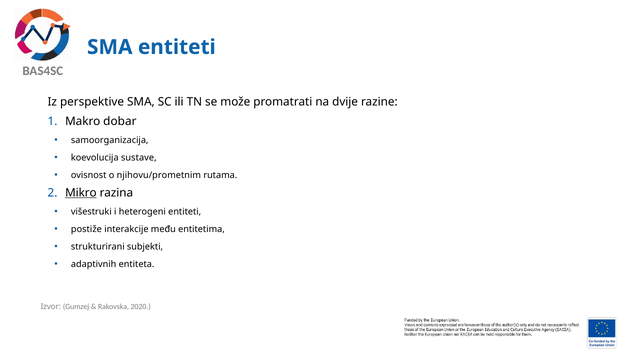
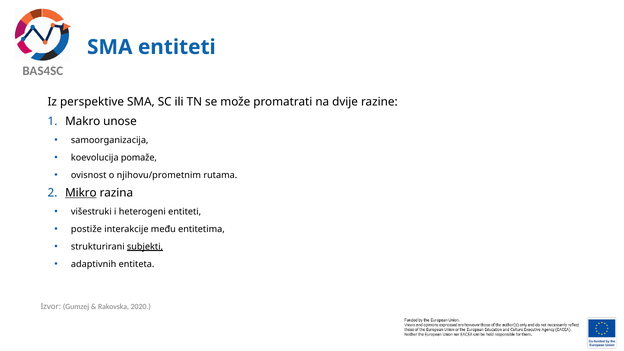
dobar: dobar -> unose
sustave: sustave -> pomaže
subjekti underline: none -> present
